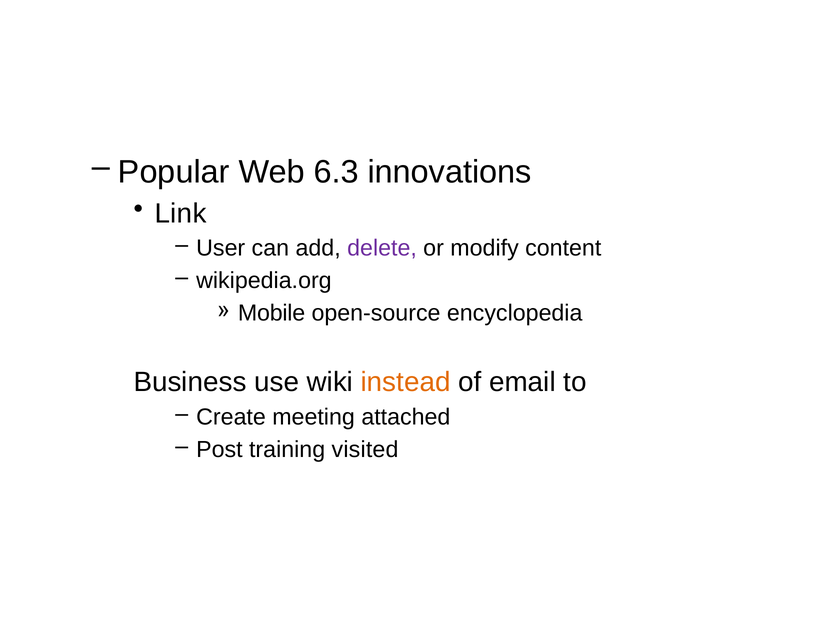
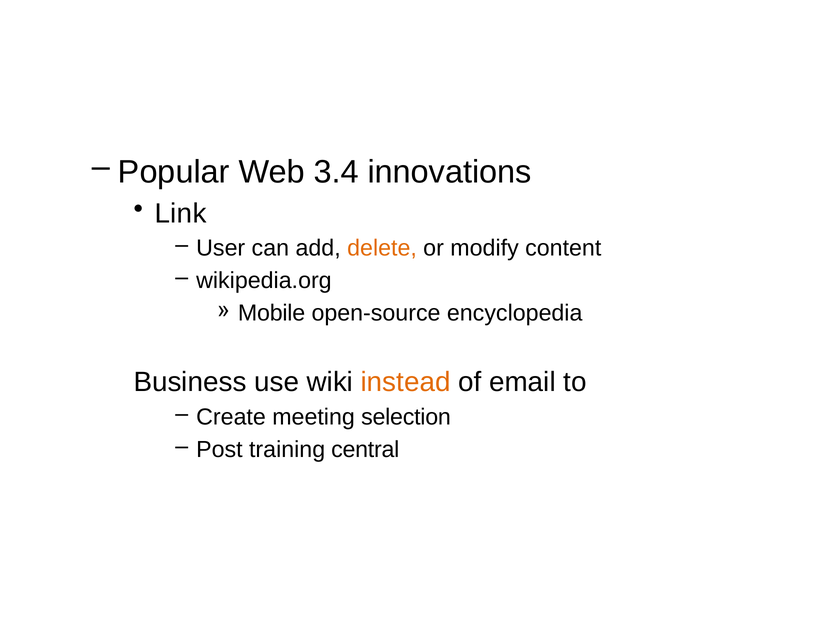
6.3: 6.3 -> 3.4
delete colour: purple -> orange
attached: attached -> selection
visited: visited -> central
